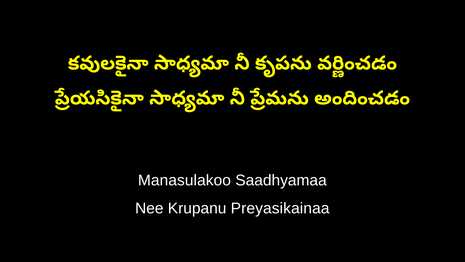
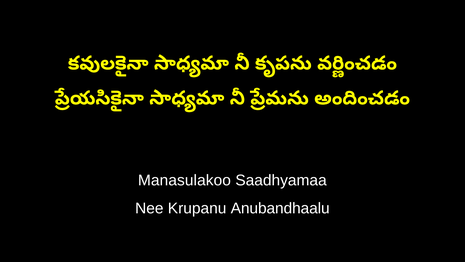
Preyasikainaa: Preyasikainaa -> Anubandhaalu
